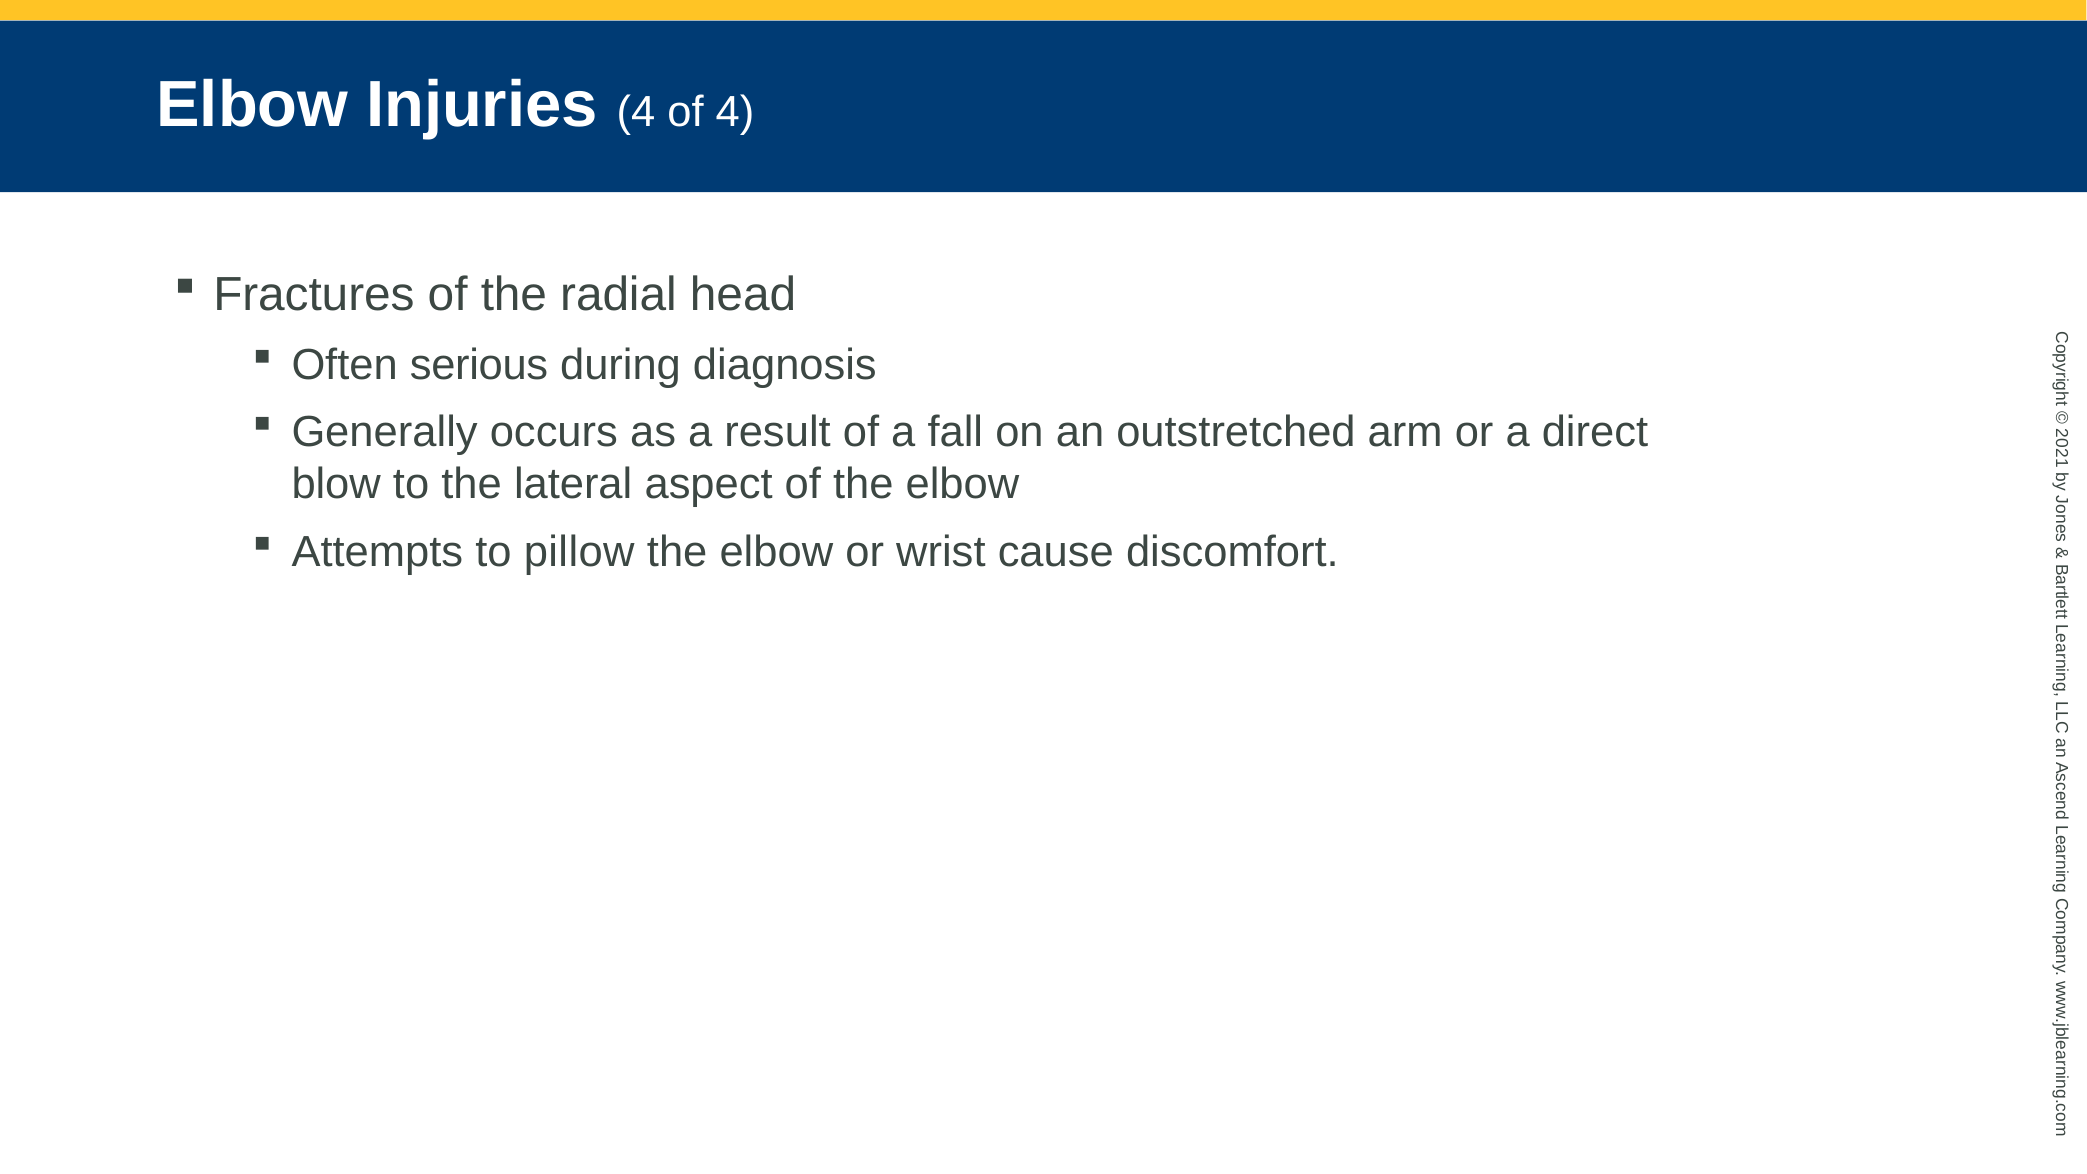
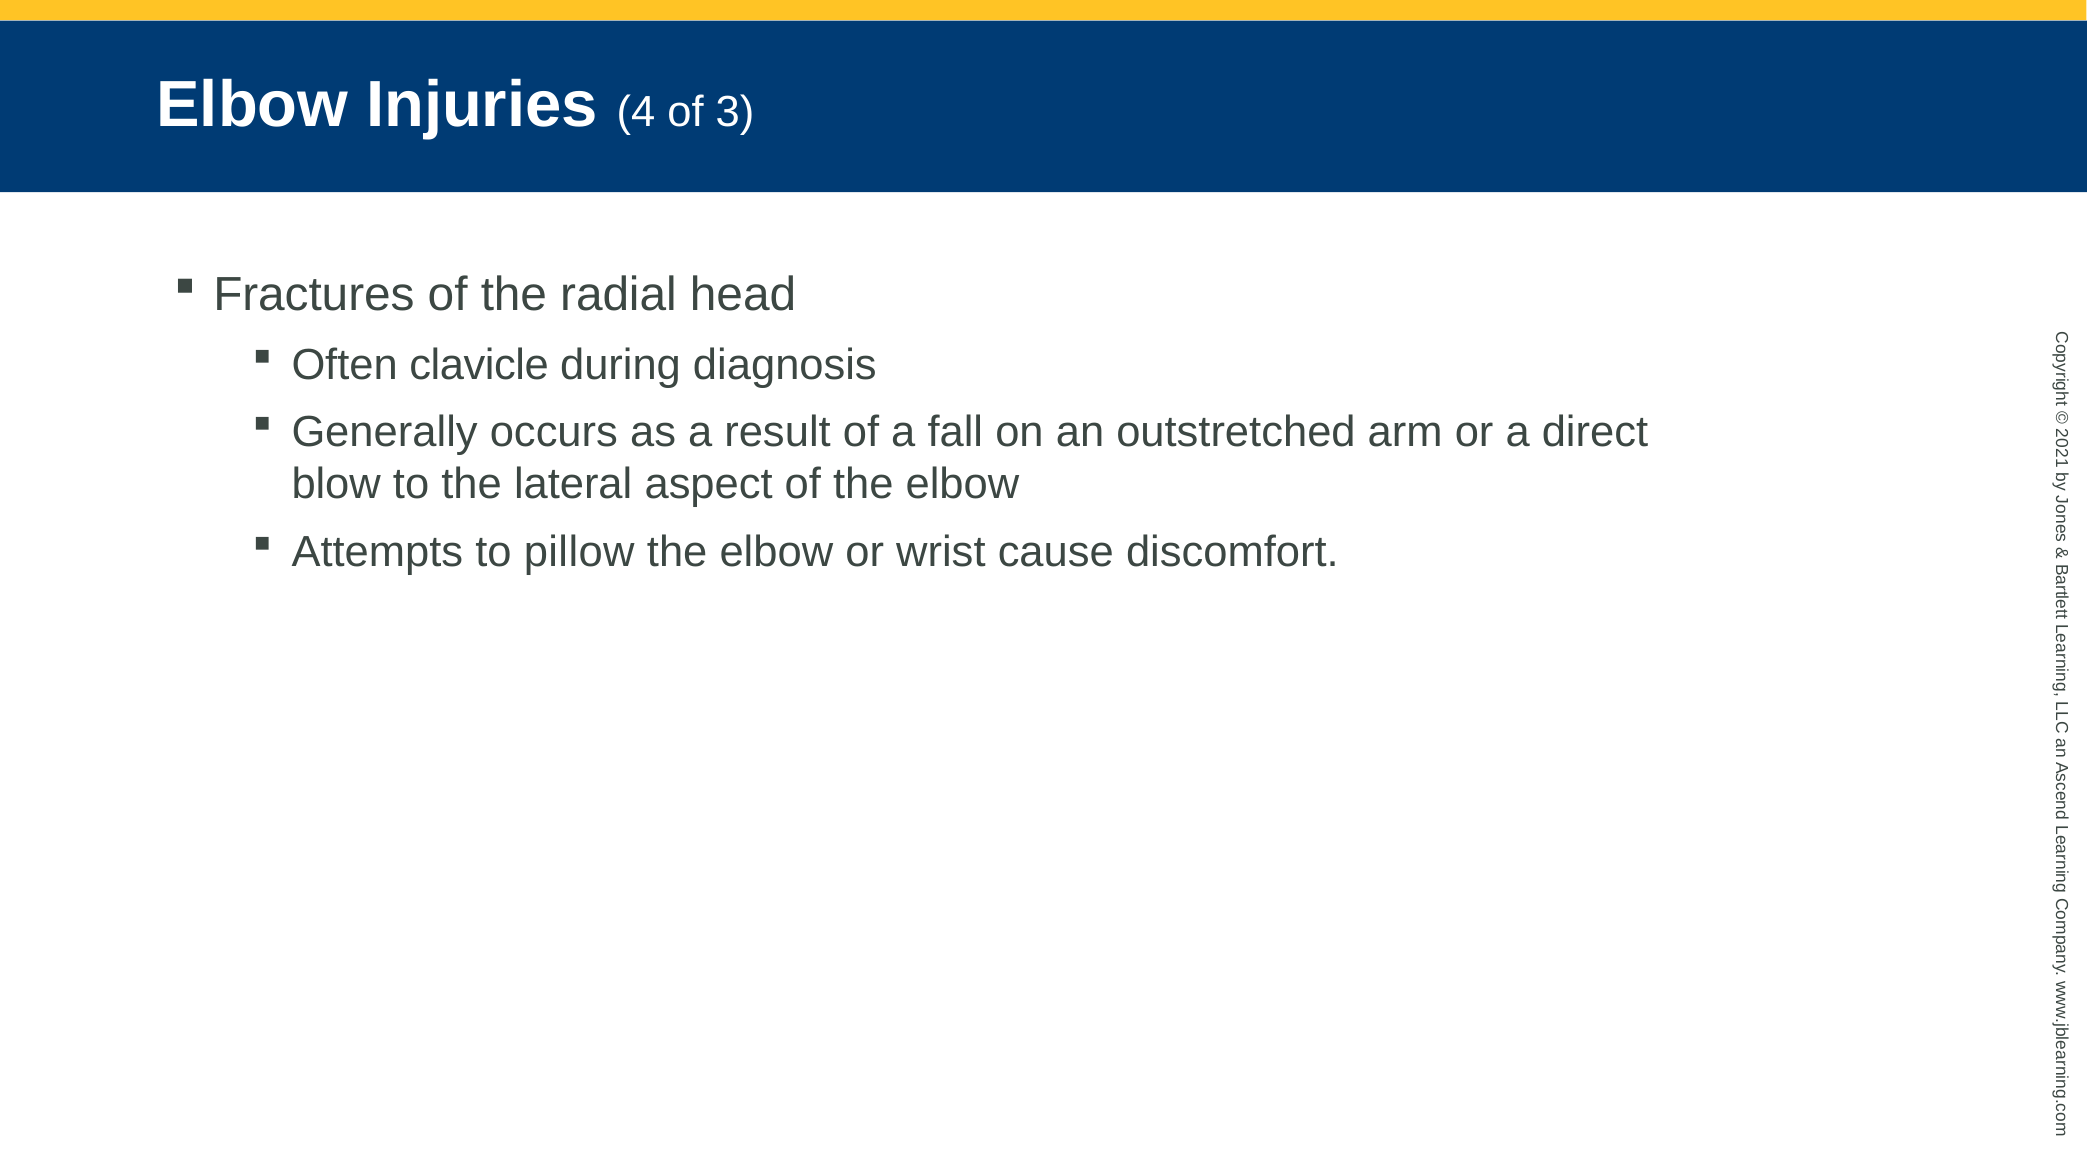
of 4: 4 -> 3
serious: serious -> clavicle
